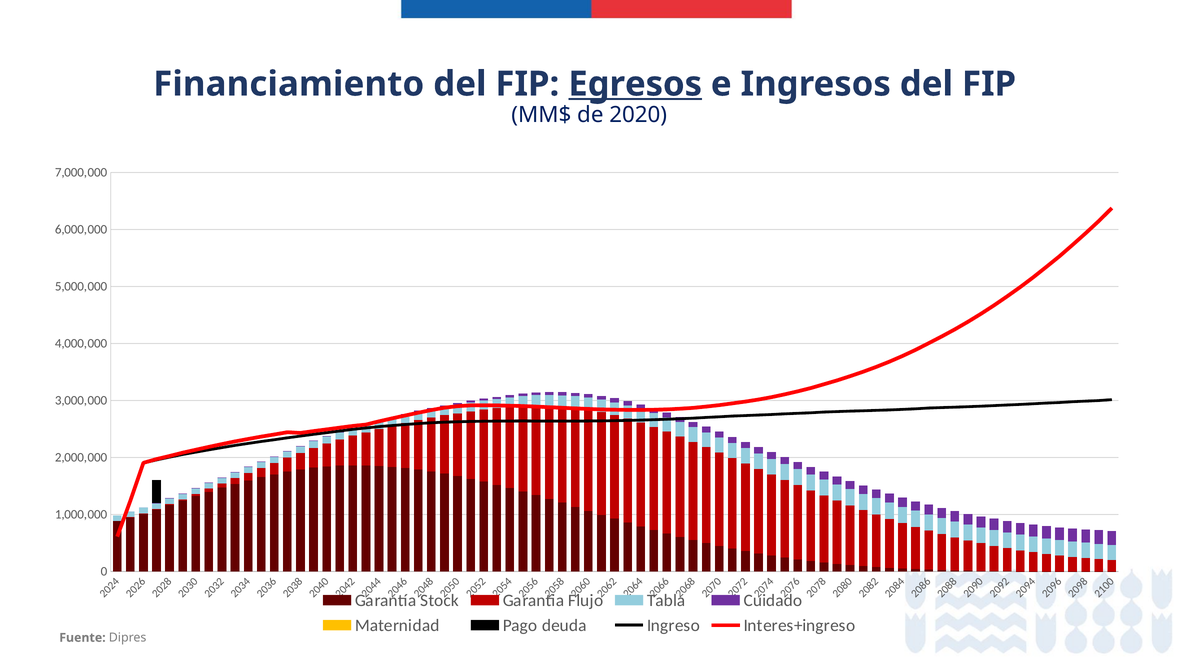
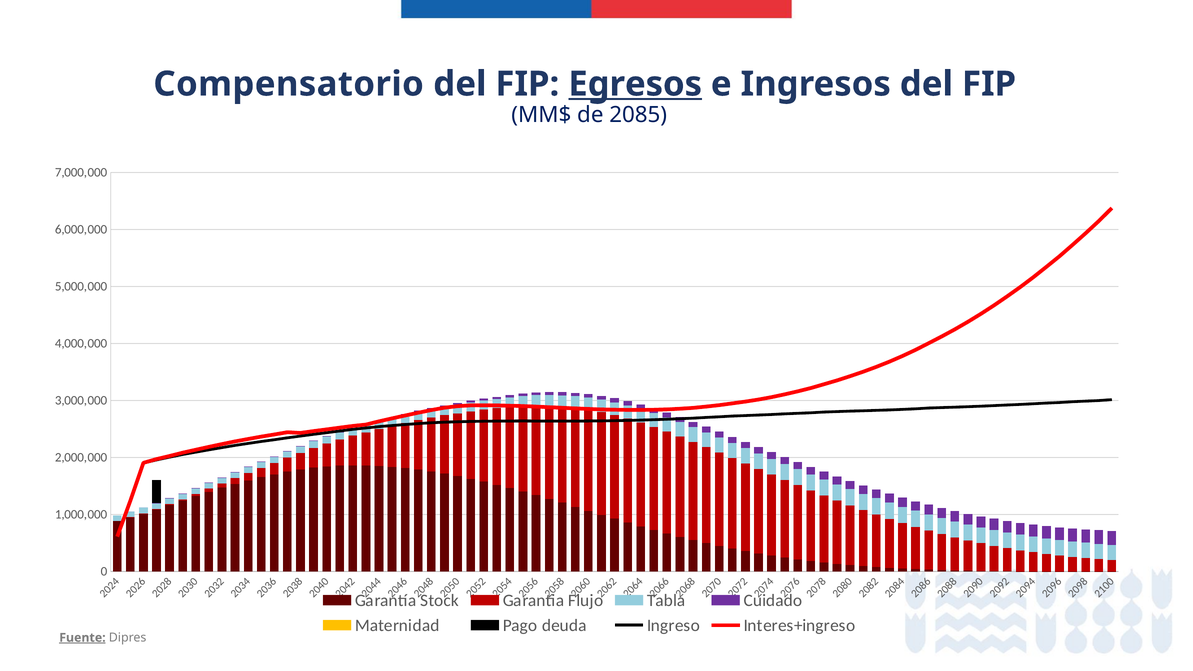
Financiamiento: Financiamiento -> Compensatorio
2020: 2020 -> 2085
Fuente underline: none -> present
